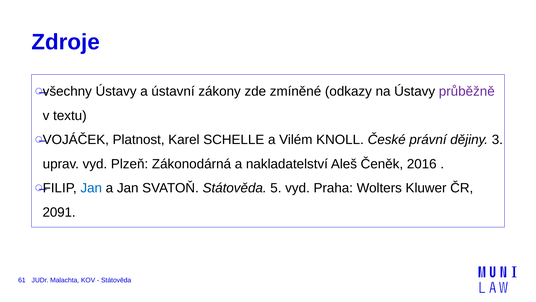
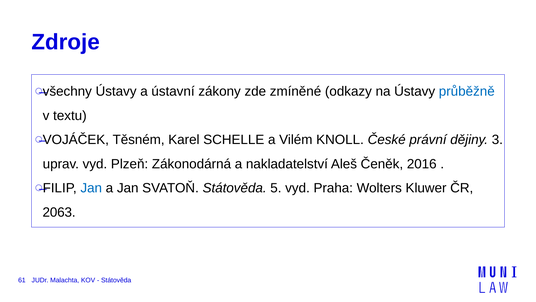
průběžně colour: purple -> blue
Platnost: Platnost -> Těsném
2091: 2091 -> 2063
